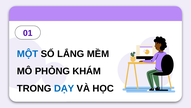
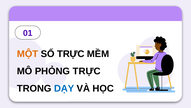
MỘT colour: blue -> orange
SỐ LẮNG: LẮNG -> TRỰC
PHỎNG KHÁM: KHÁM -> TRỰC
